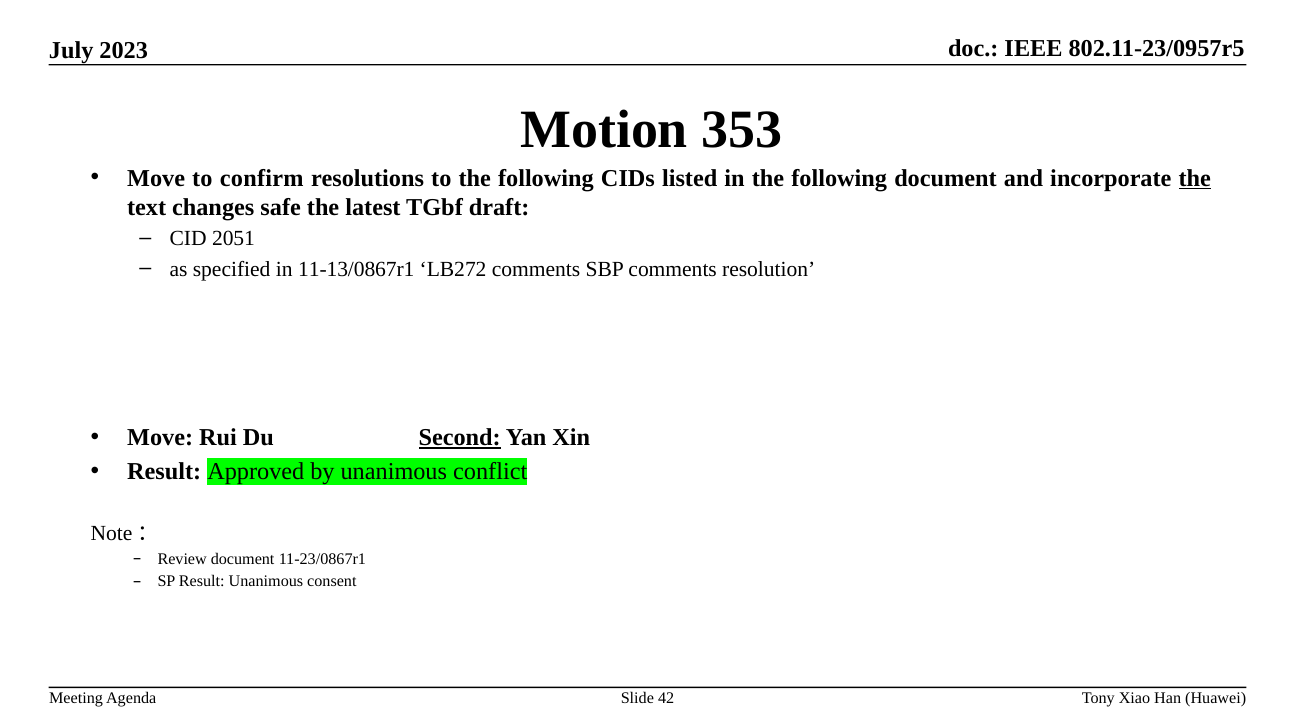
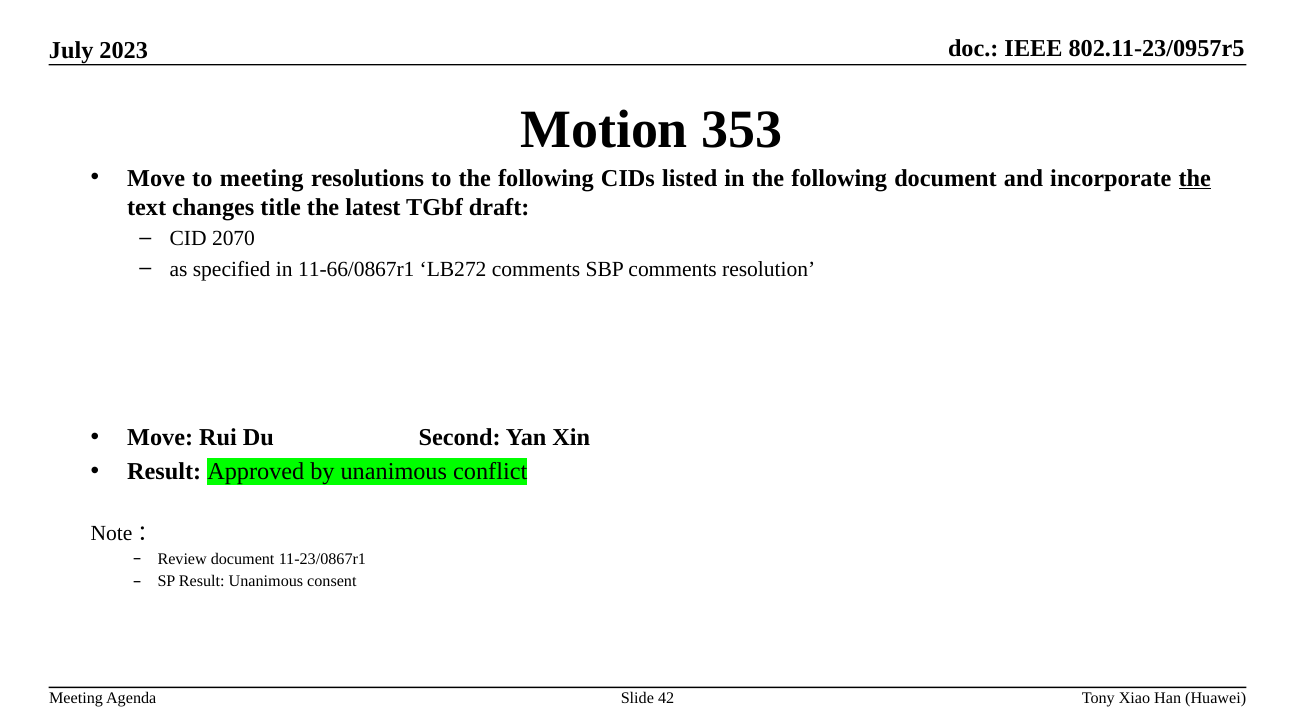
to confirm: confirm -> meeting
safe: safe -> title
2051: 2051 -> 2070
11-13/0867r1: 11-13/0867r1 -> 11-66/0867r1
Second underline: present -> none
